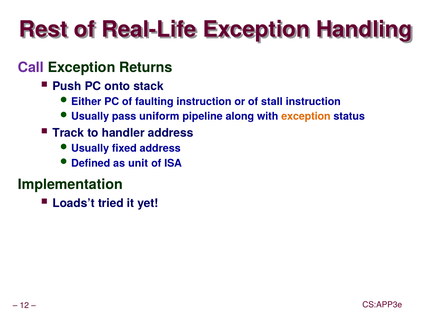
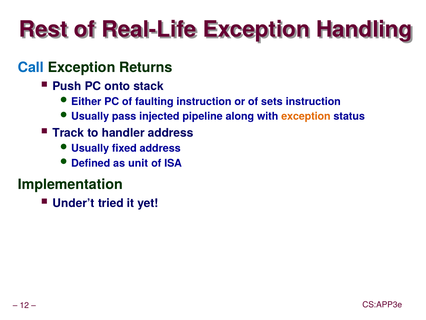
Call colour: purple -> blue
stall: stall -> sets
uniform: uniform -> injected
Loads’t: Loads’t -> Under’t
